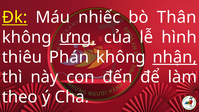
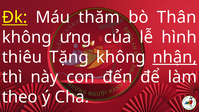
nhiếc: nhiếc -> thăm
ưng underline: present -> none
Phán: Phán -> Tặng
